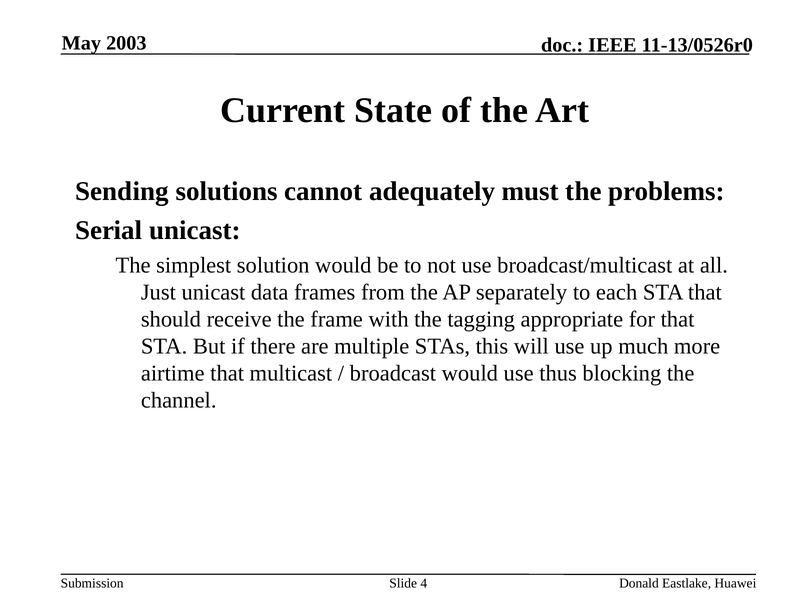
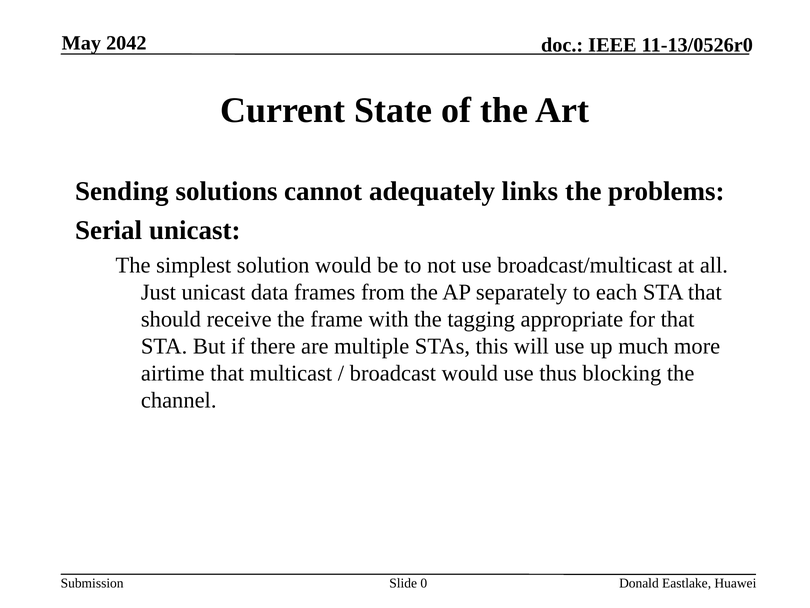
2003: 2003 -> 2042
must: must -> links
4: 4 -> 0
